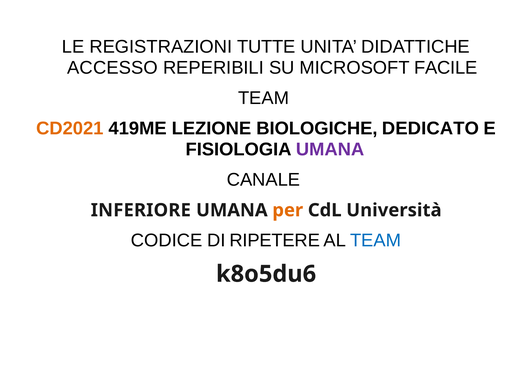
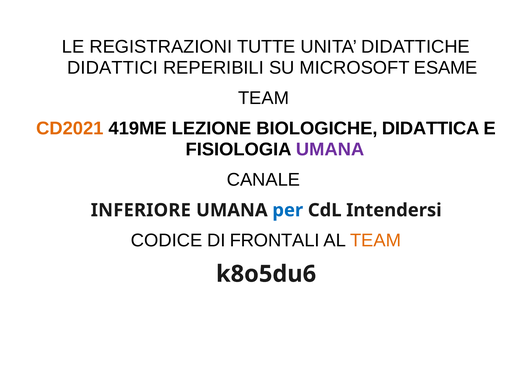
ACCESSO: ACCESSO -> DIDATTICI
FACILE: FACILE -> ESAME
DEDICATO: DEDICATO -> DIDATTICA
per colour: orange -> blue
Università: Università -> Intendersi
RIPETERE: RIPETERE -> FRONTALI
TEAM at (376, 240) colour: blue -> orange
